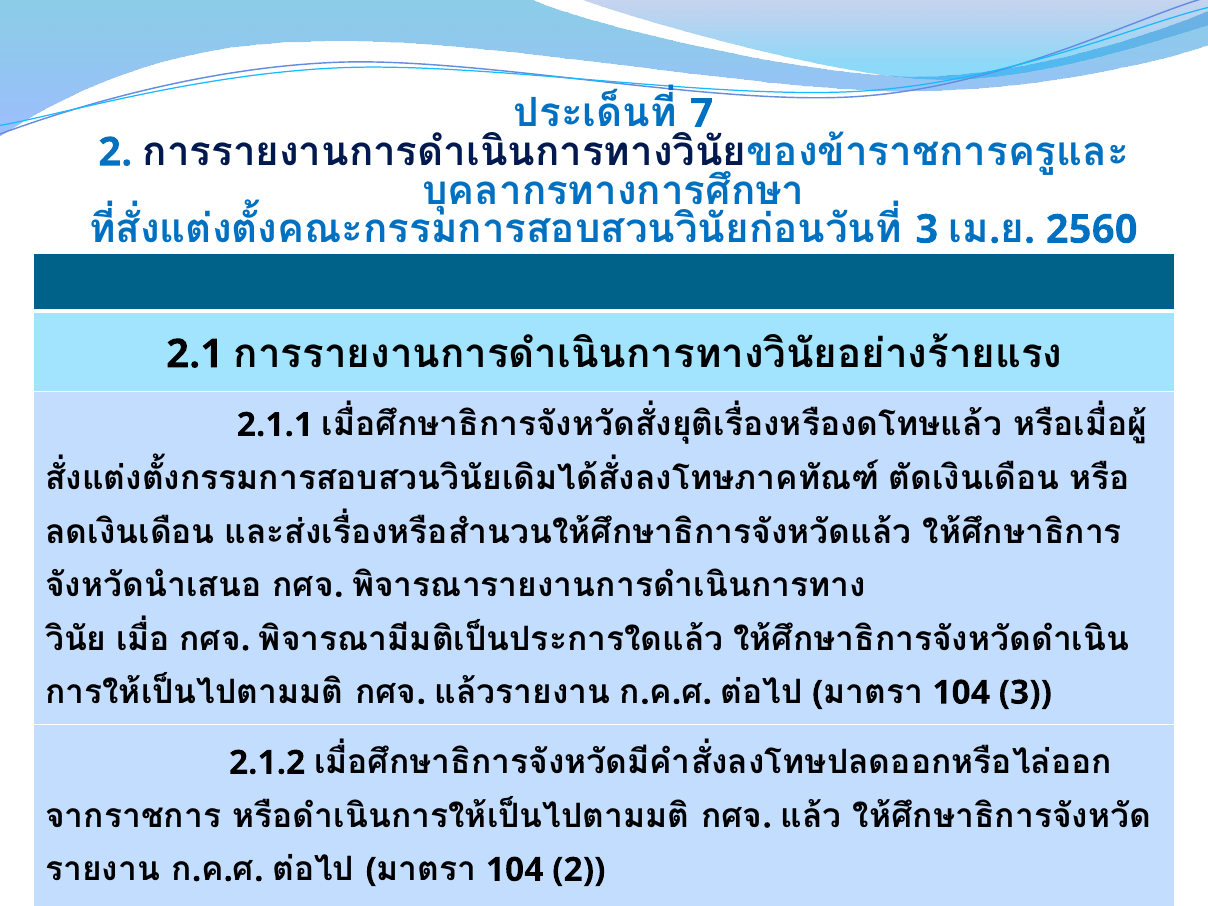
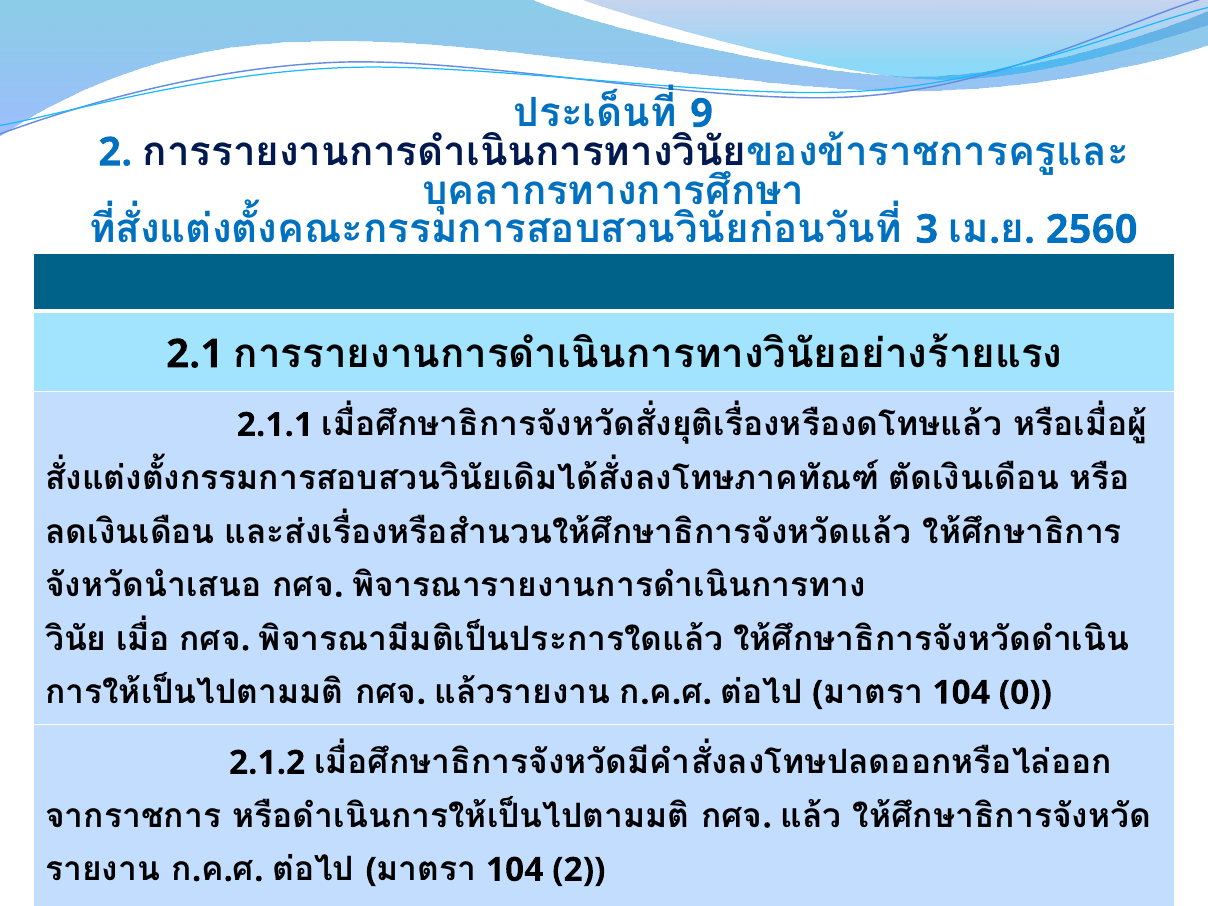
7: 7 -> 9
104 3: 3 -> 0
